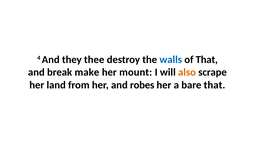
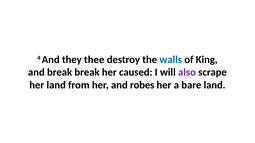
of That: That -> King
break make: make -> break
mount: mount -> caused
also colour: orange -> purple
bare that: that -> land
